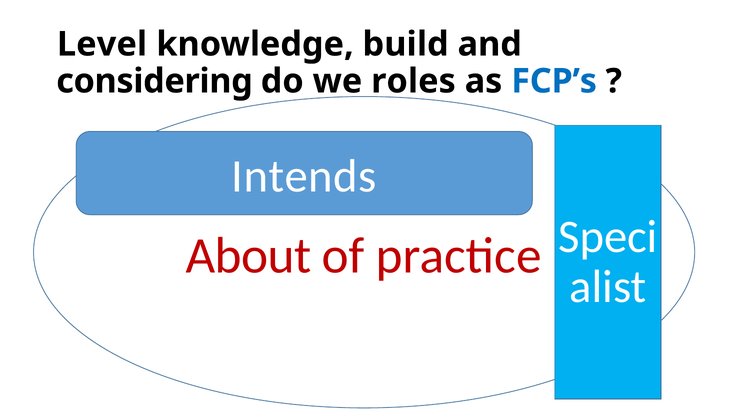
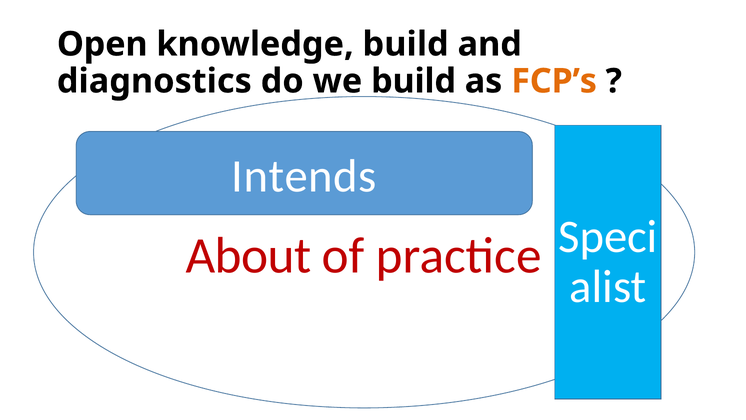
Level: Level -> Open
considering: considering -> diagnostics
we roles: roles -> build
FCP’s colour: blue -> orange
